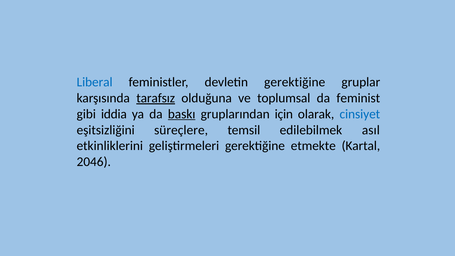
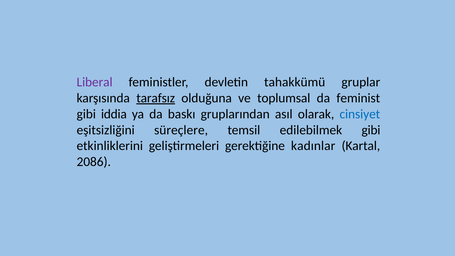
Liberal colour: blue -> purple
devletin gerektiğine: gerektiğine -> tahakkümü
baskı underline: present -> none
için: için -> asıl
edilebilmek asıl: asıl -> gibi
etmekte: etmekte -> kadınlar
2046: 2046 -> 2086
